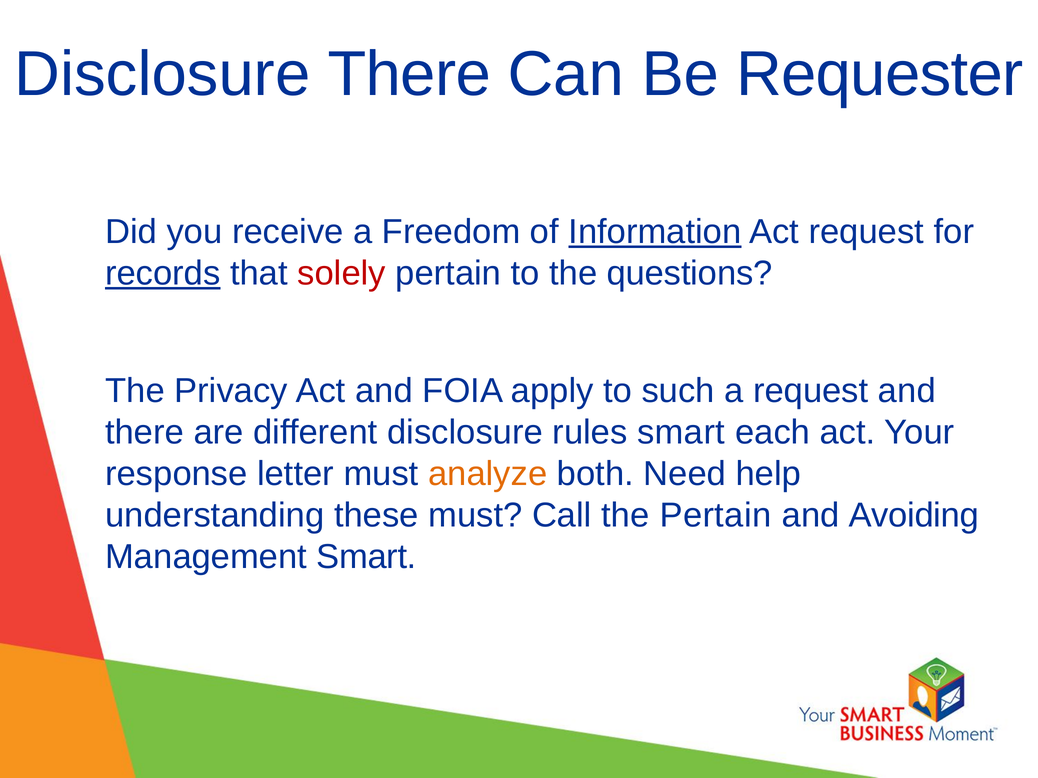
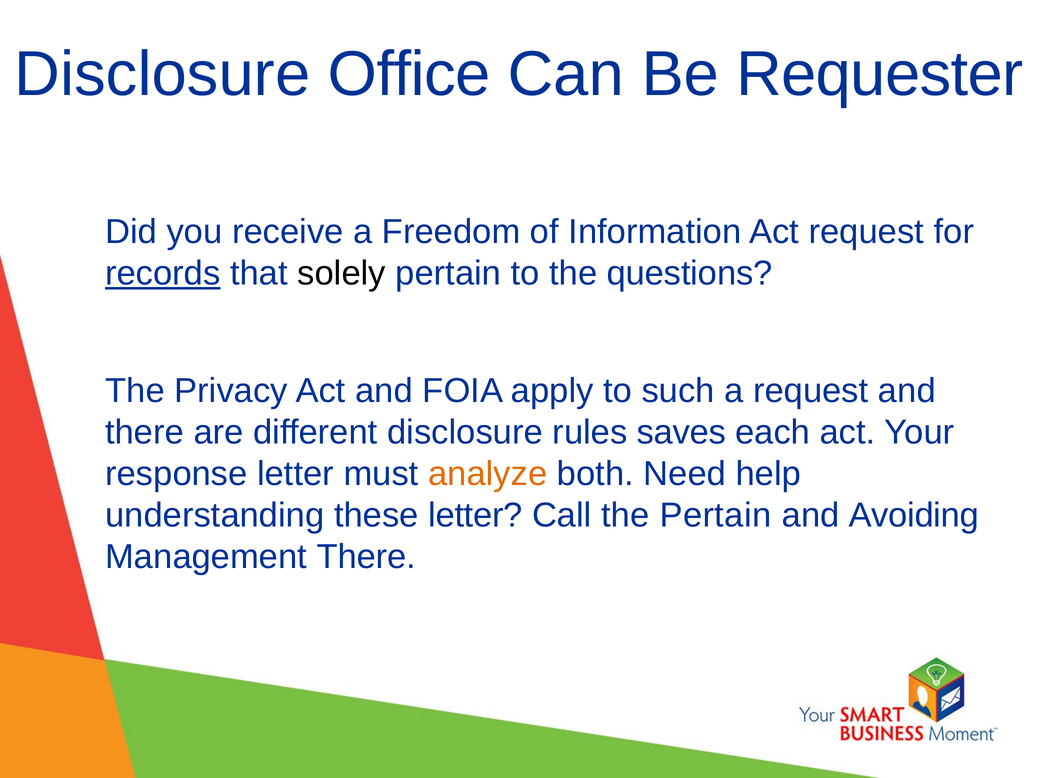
Disclosure There: There -> Office
Information underline: present -> none
solely colour: red -> black
rules smart: smart -> saves
these must: must -> letter
Management Smart: Smart -> There
